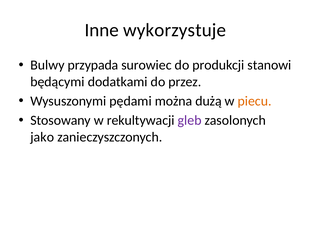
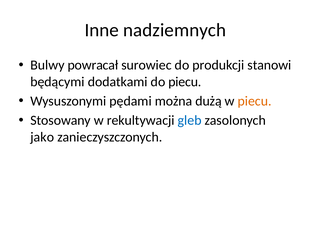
wykorzystuje: wykorzystuje -> nadziemnych
przypada: przypada -> powracał
do przez: przez -> piecu
gleb colour: purple -> blue
